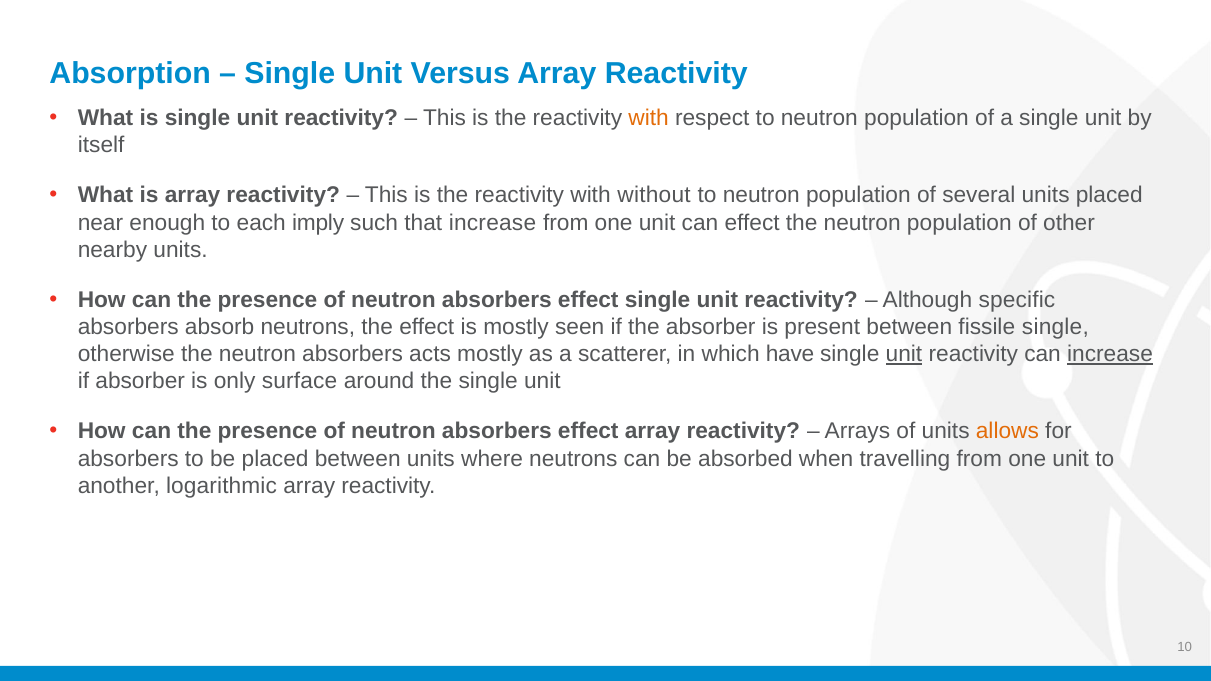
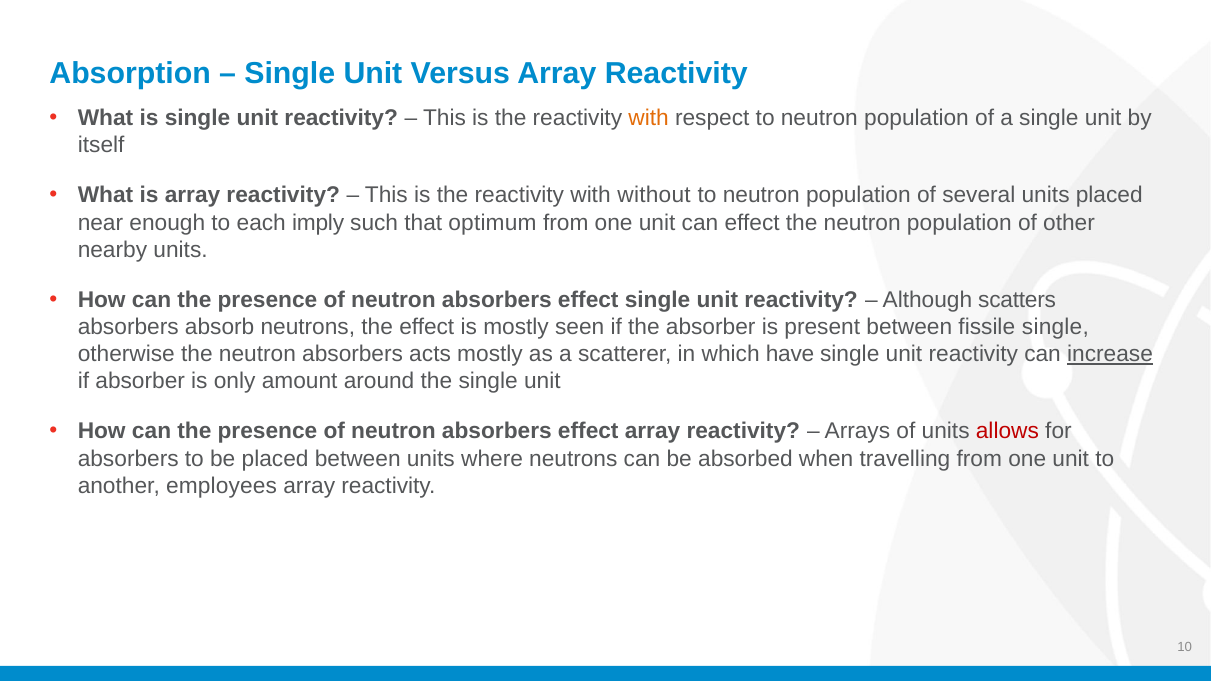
that increase: increase -> optimum
specific: specific -> scatters
unit at (904, 354) underline: present -> none
surface: surface -> amount
allows colour: orange -> red
logarithmic: logarithmic -> employees
